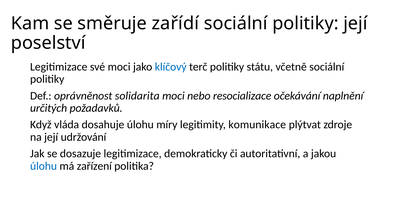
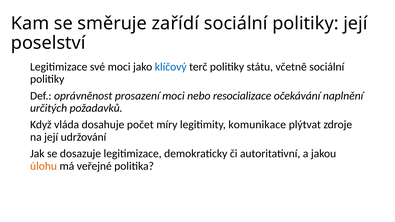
solidarita: solidarita -> prosazení
dosahuje úlohu: úlohu -> počet
úlohu at (44, 166) colour: blue -> orange
zařízení: zařízení -> veřejné
